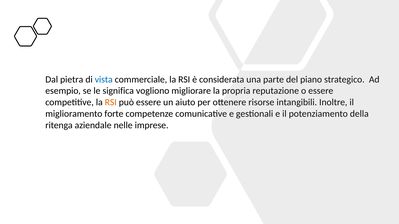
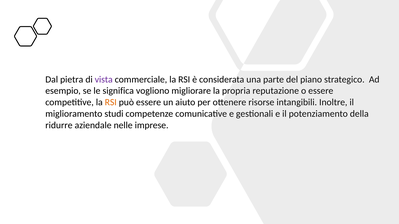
vista colour: blue -> purple
forte: forte -> studi
ritenga: ritenga -> ridurre
